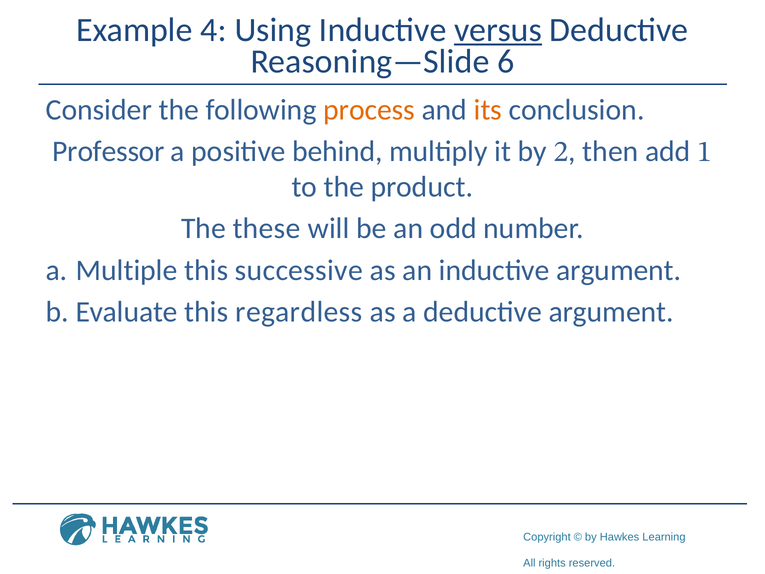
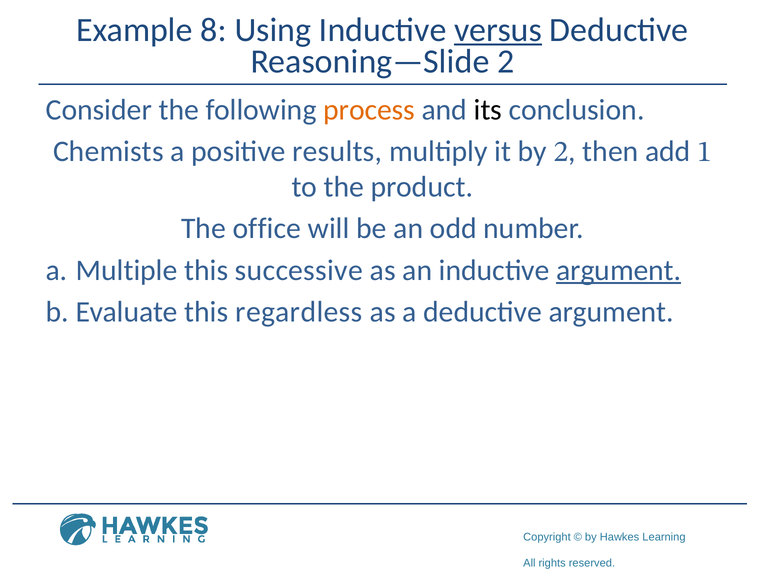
4: 4 -> 8
Reasoning—Slide 6: 6 -> 2
its colour: orange -> black
Professor: Professor -> Chemists
behind: behind -> results
these: these -> office
argument at (619, 270) underline: none -> present
